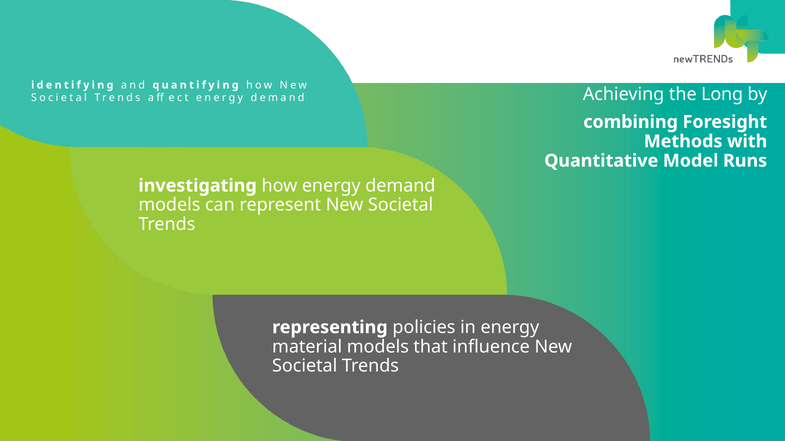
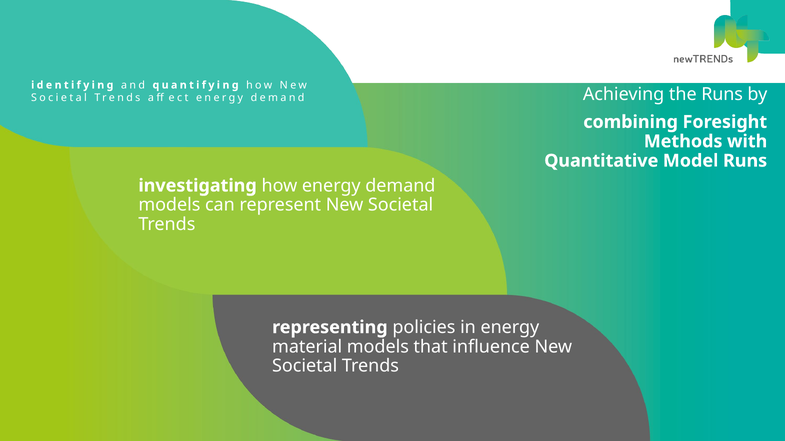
the Long: Long -> Runs
